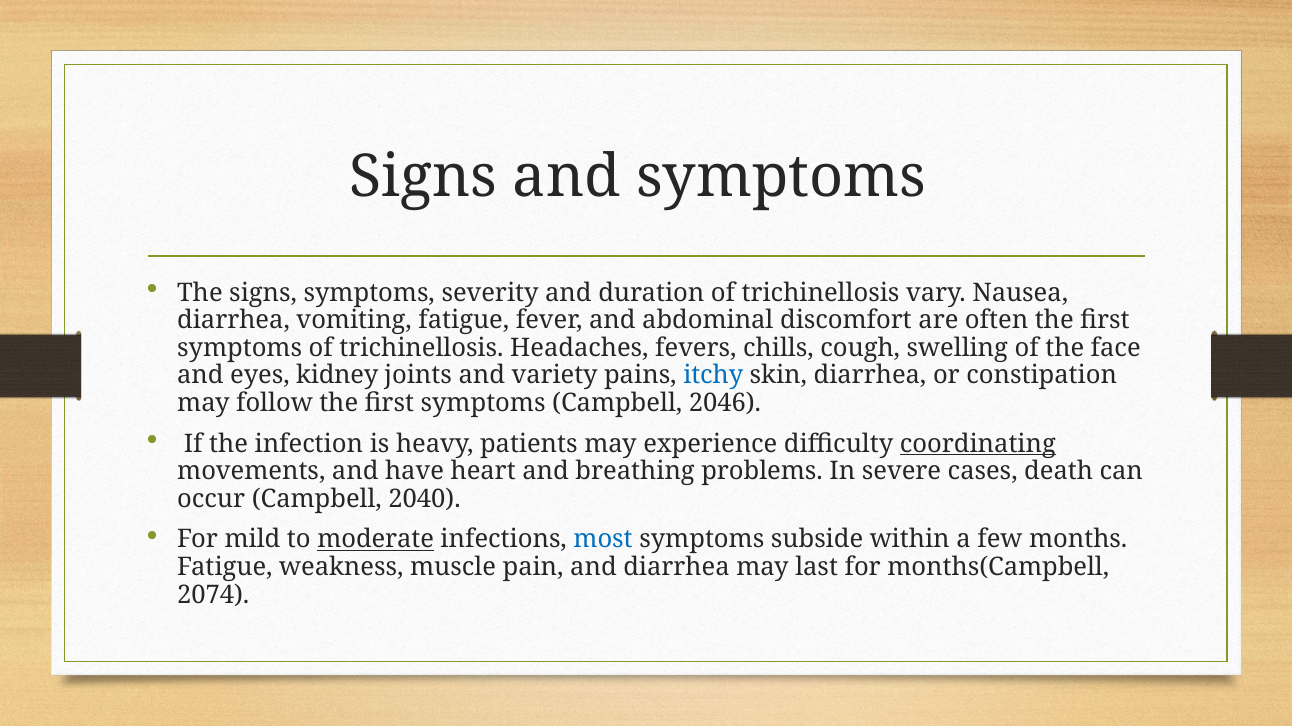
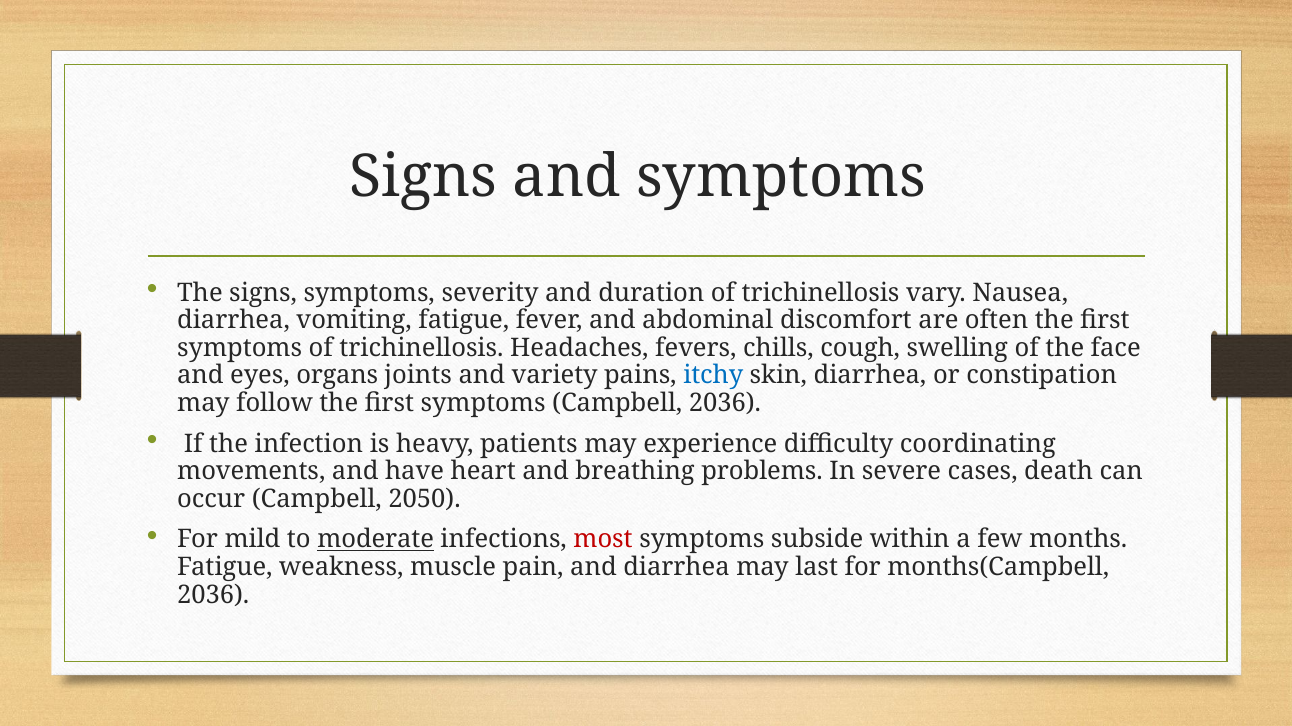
kidney: kidney -> organs
Campbell 2046: 2046 -> 2036
coordinating underline: present -> none
2040: 2040 -> 2050
most colour: blue -> red
2074 at (213, 595): 2074 -> 2036
